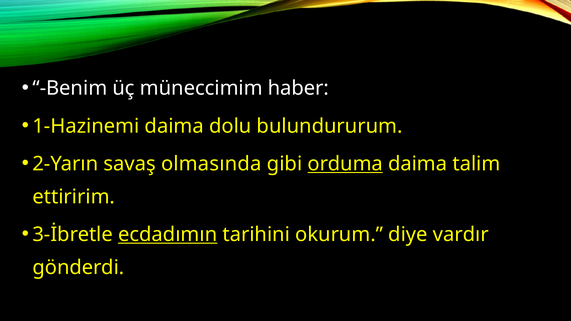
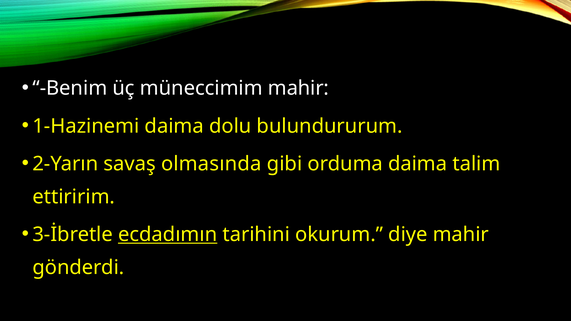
müneccimim haber: haber -> mahir
orduma underline: present -> none
diye vardır: vardır -> mahir
